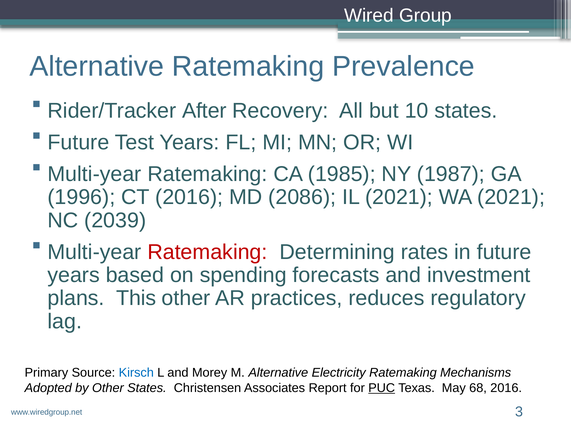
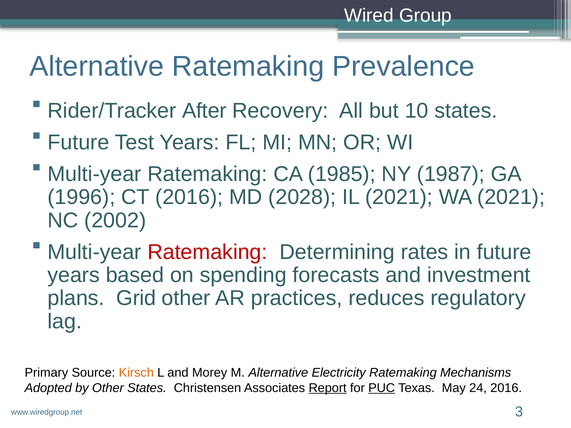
2086: 2086 -> 2028
2039: 2039 -> 2002
This: This -> Grid
Kirsch colour: blue -> orange
Report underline: none -> present
68: 68 -> 24
